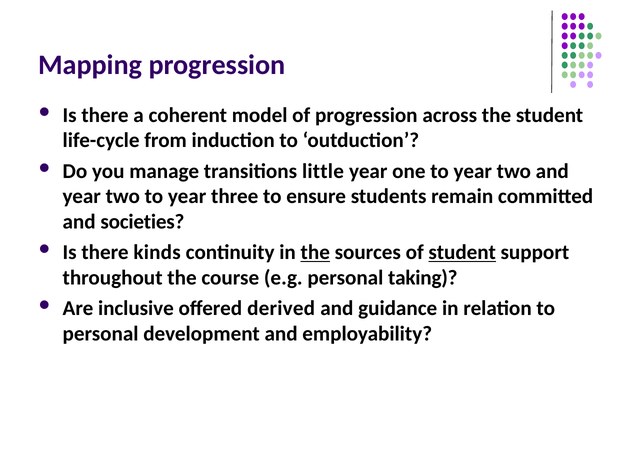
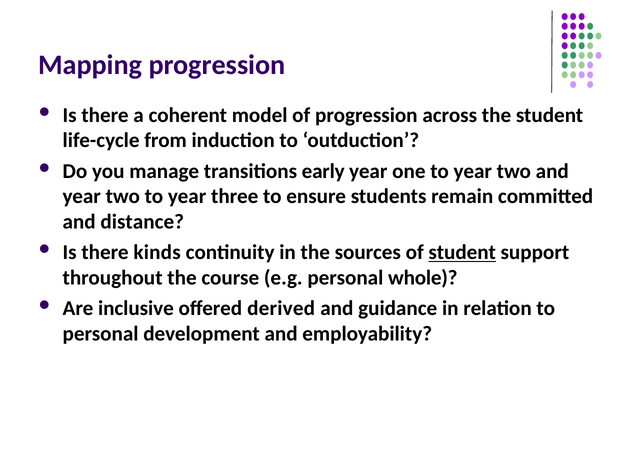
little: little -> early
societies: societies -> distance
the at (315, 253) underline: present -> none
taking: taking -> whole
